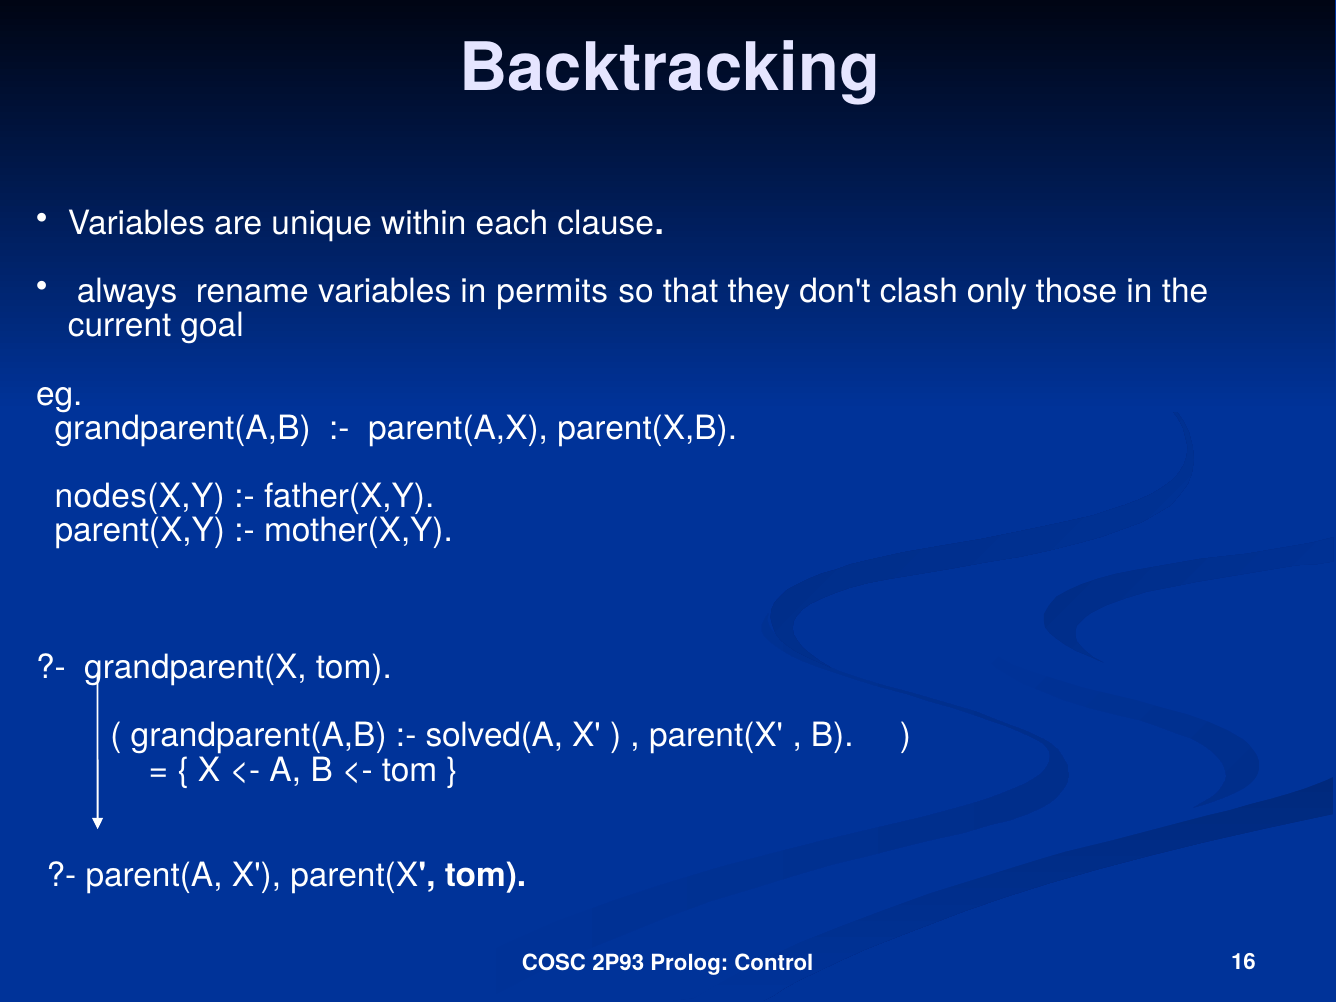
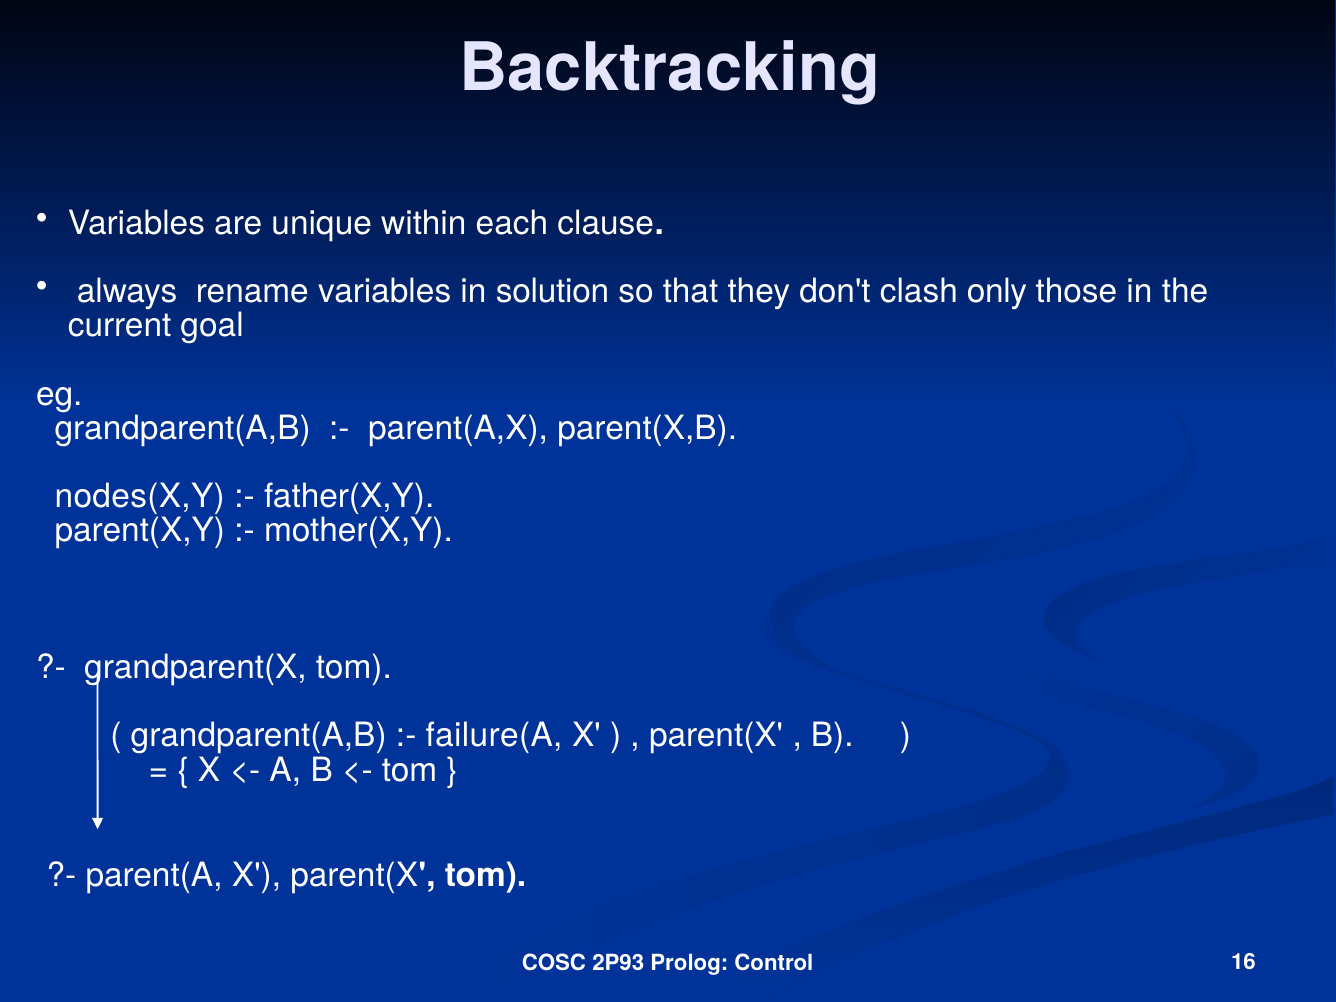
permits: permits -> solution
solved(A: solved(A -> failure(A
